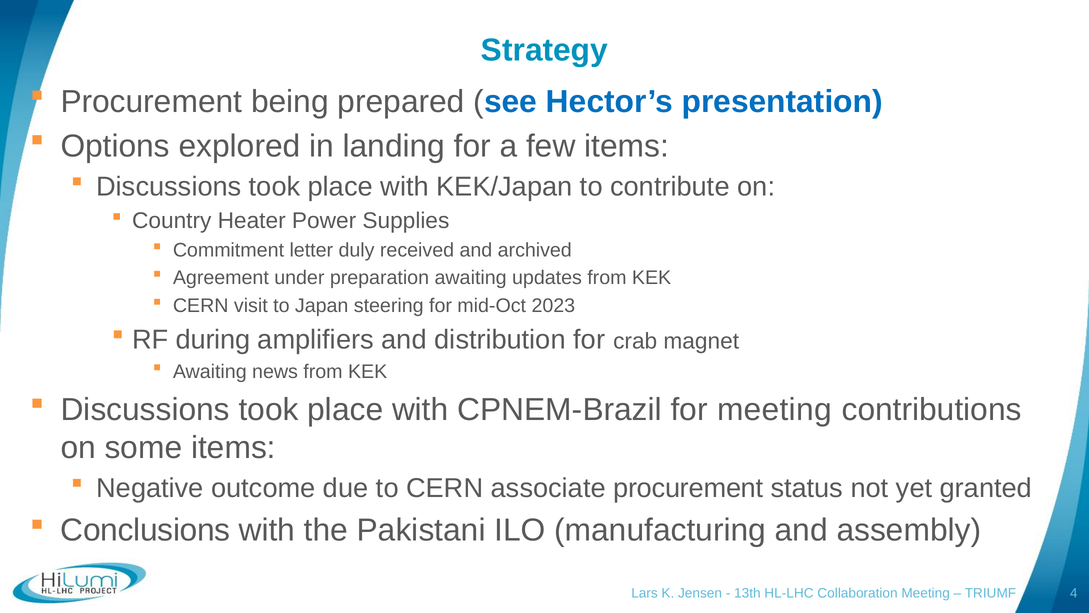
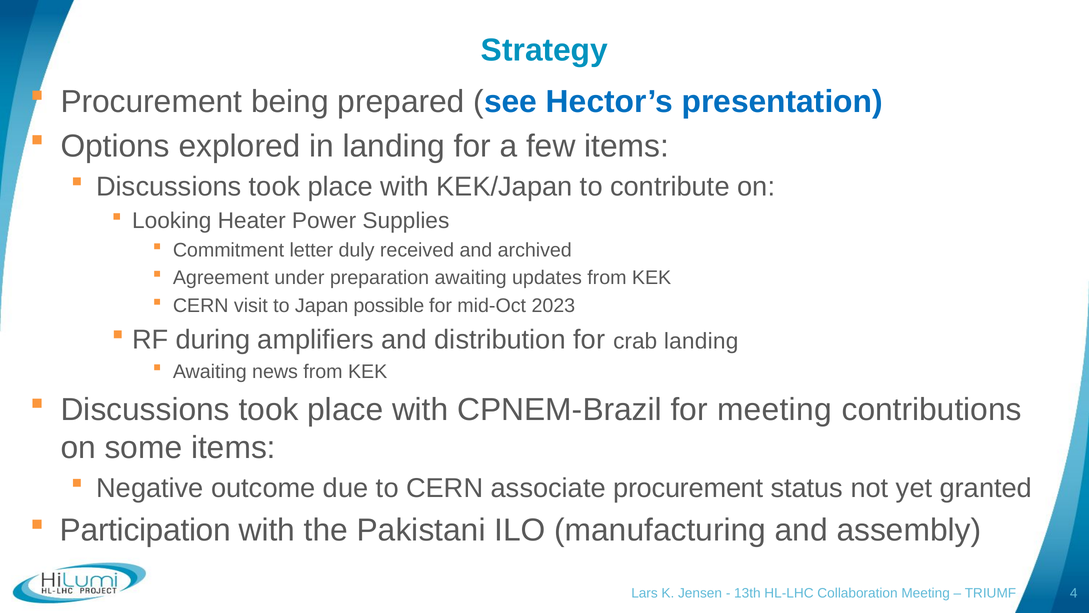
Country: Country -> Looking
steering: steering -> possible
crab magnet: magnet -> landing
Conclusions: Conclusions -> Participation
